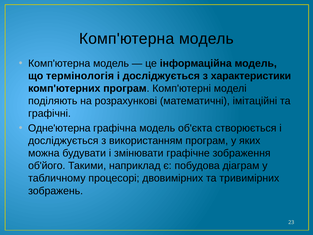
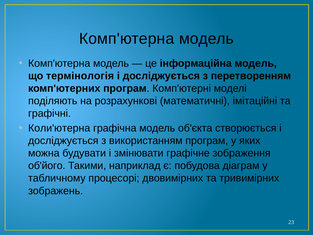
характеристики: характеристики -> перетворенням
Одне'ютерна: Одне'ютерна -> Коли'ютерна
